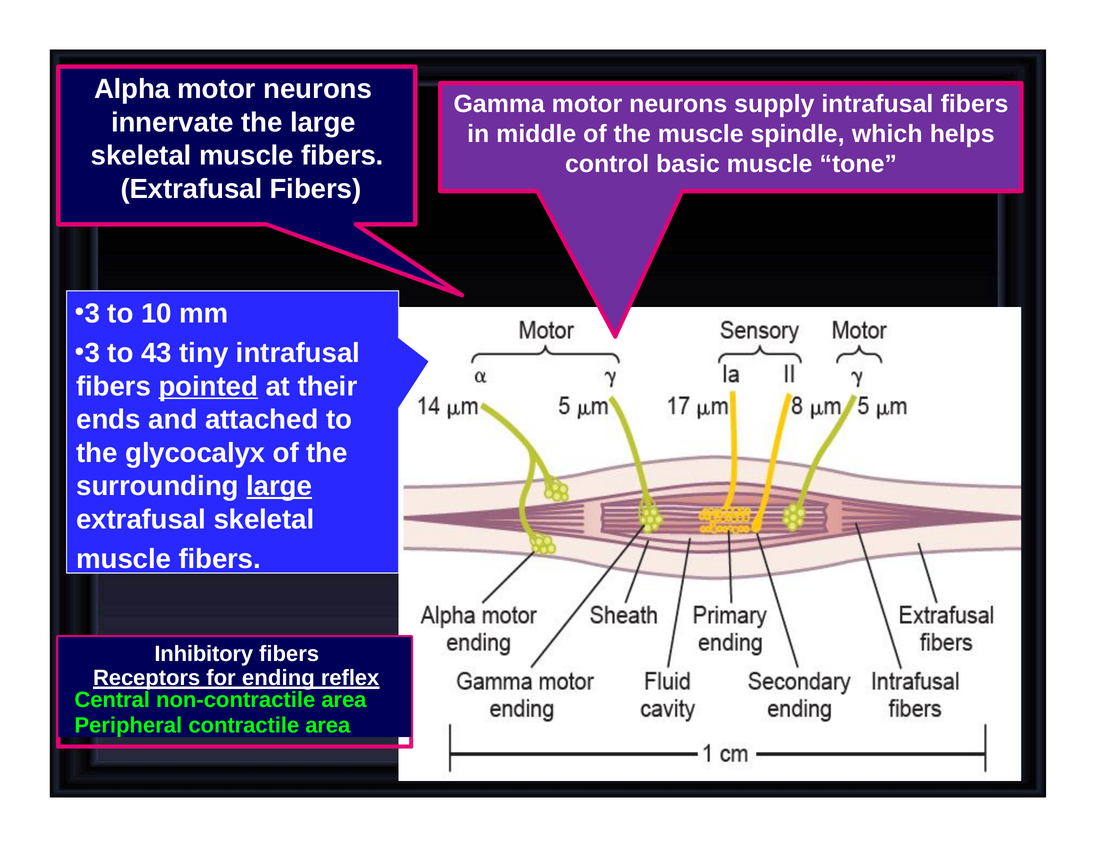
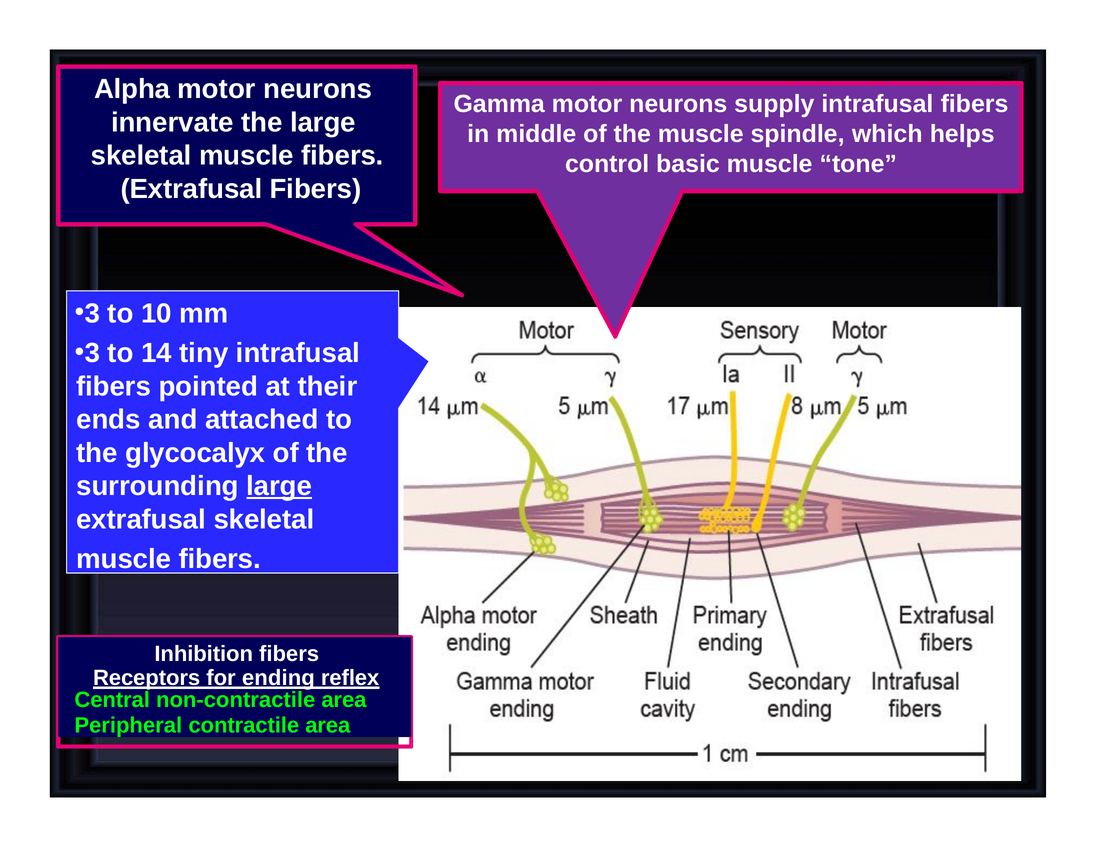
43: 43 -> 14
pointed underline: present -> none
Inhibitory: Inhibitory -> Inhibition
